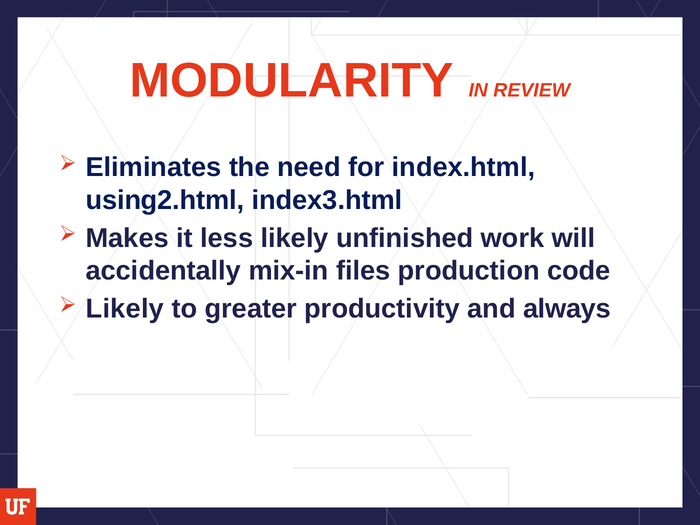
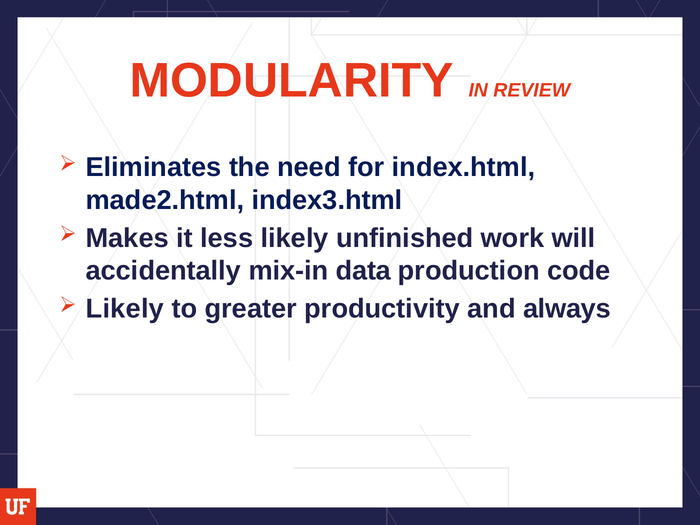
using2.html: using2.html -> made2.html
files: files -> data
